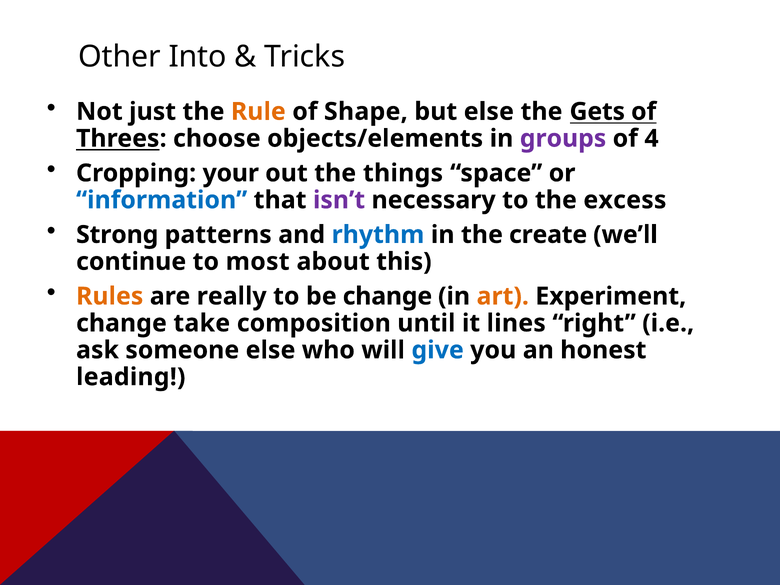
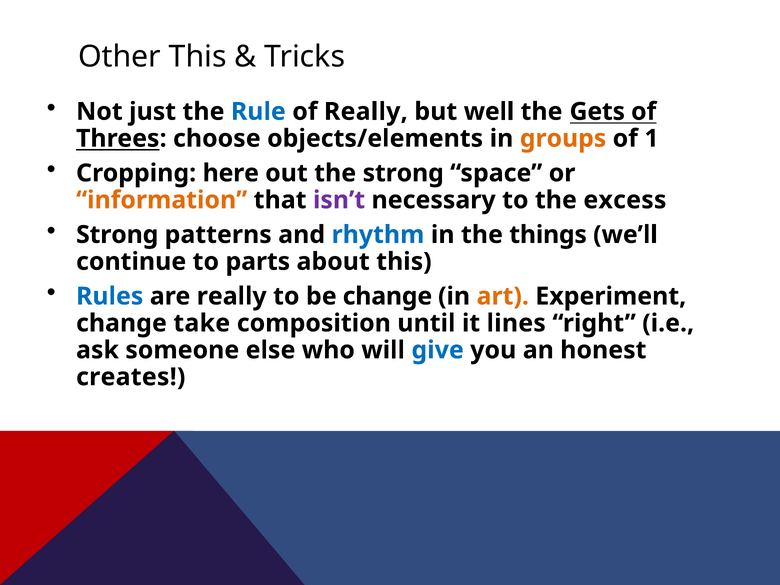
Other Into: Into -> This
Rule colour: orange -> blue
of Shape: Shape -> Really
but else: else -> well
groups colour: purple -> orange
4: 4 -> 1
your: your -> here
the things: things -> strong
information colour: blue -> orange
create: create -> things
most: most -> parts
Rules colour: orange -> blue
leading: leading -> creates
